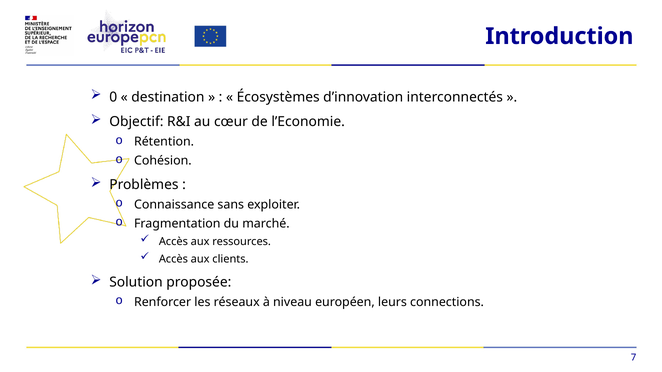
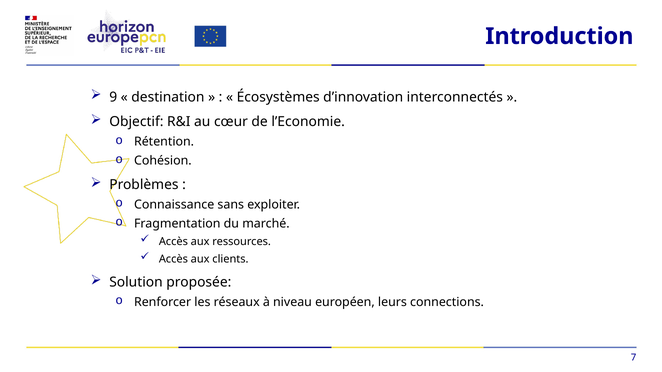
0: 0 -> 9
